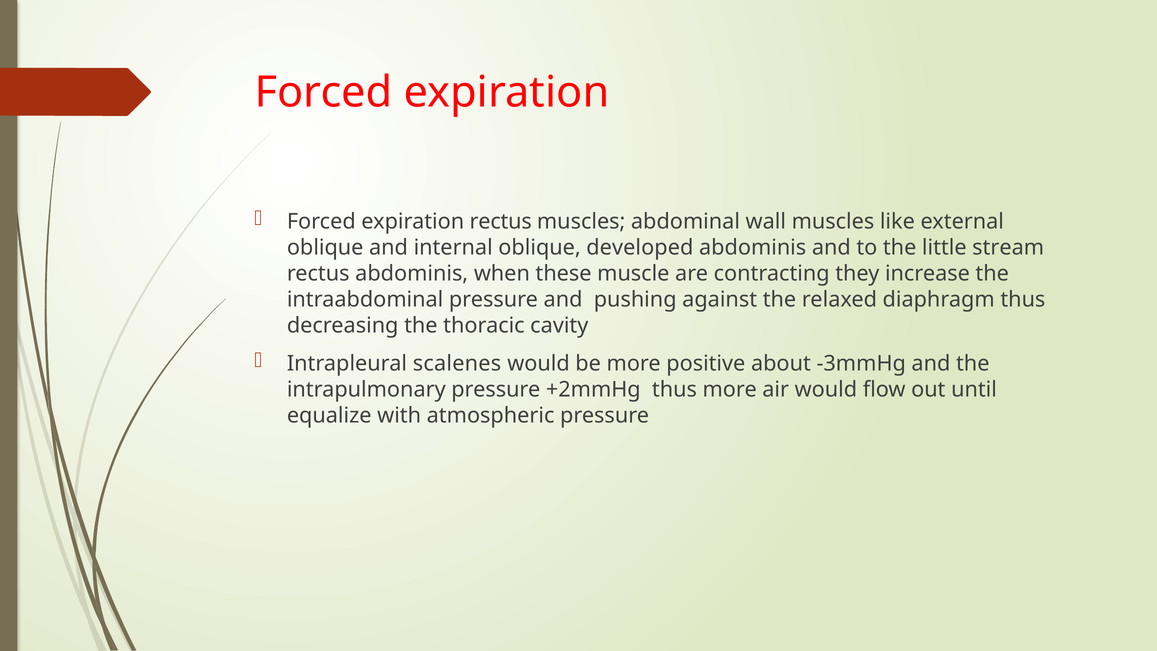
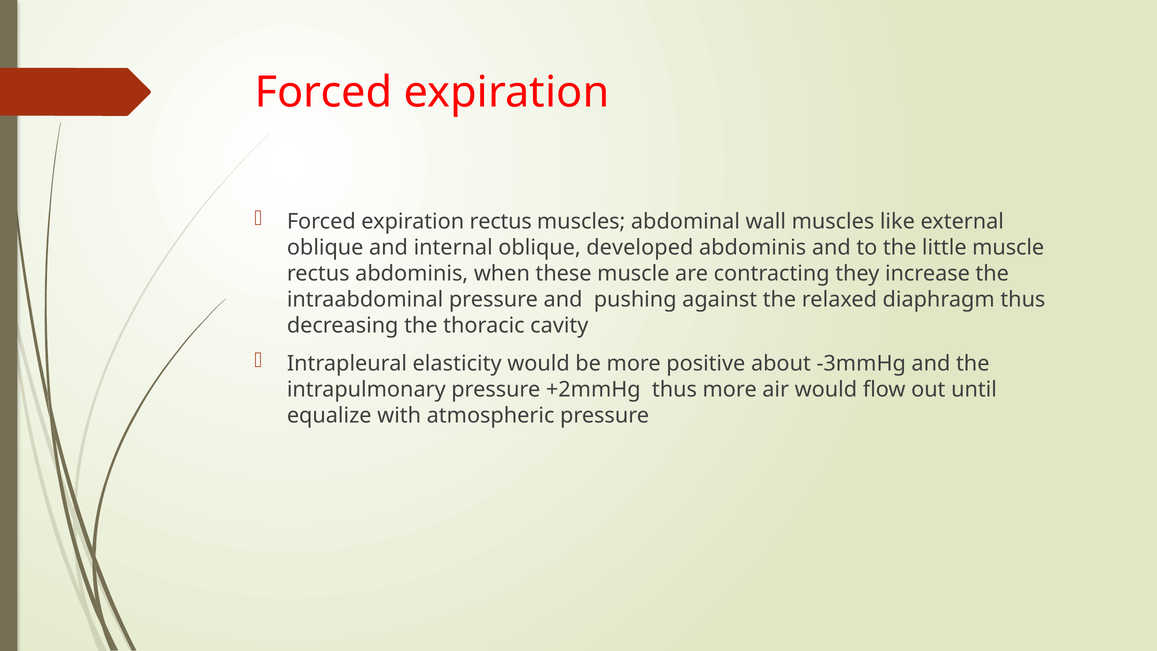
little stream: stream -> muscle
scalenes: scalenes -> elasticity
